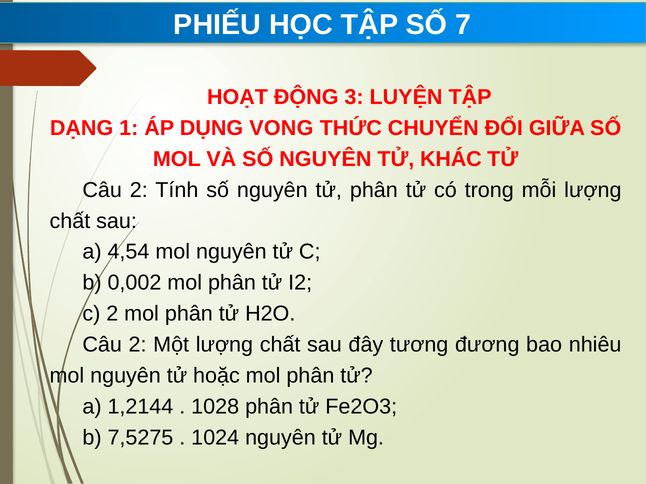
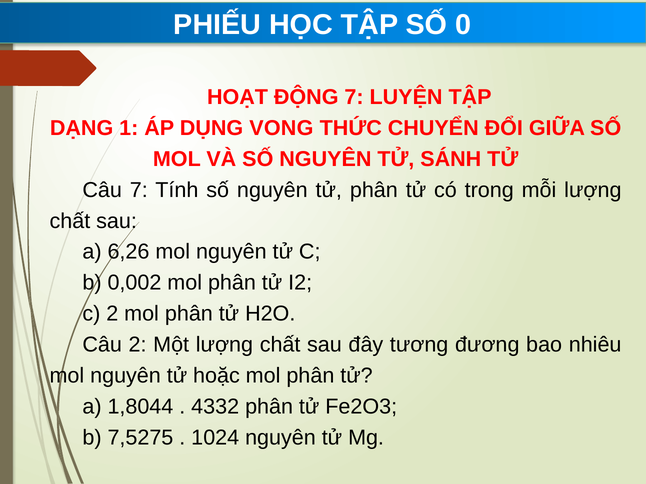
7: 7 -> 0
ĐỘNG 3: 3 -> 7
KHÁC: KHÁC -> SÁNH
2 at (139, 190): 2 -> 7
4,54: 4,54 -> 6,26
1,2144: 1,2144 -> 1,8044
1028: 1028 -> 4332
